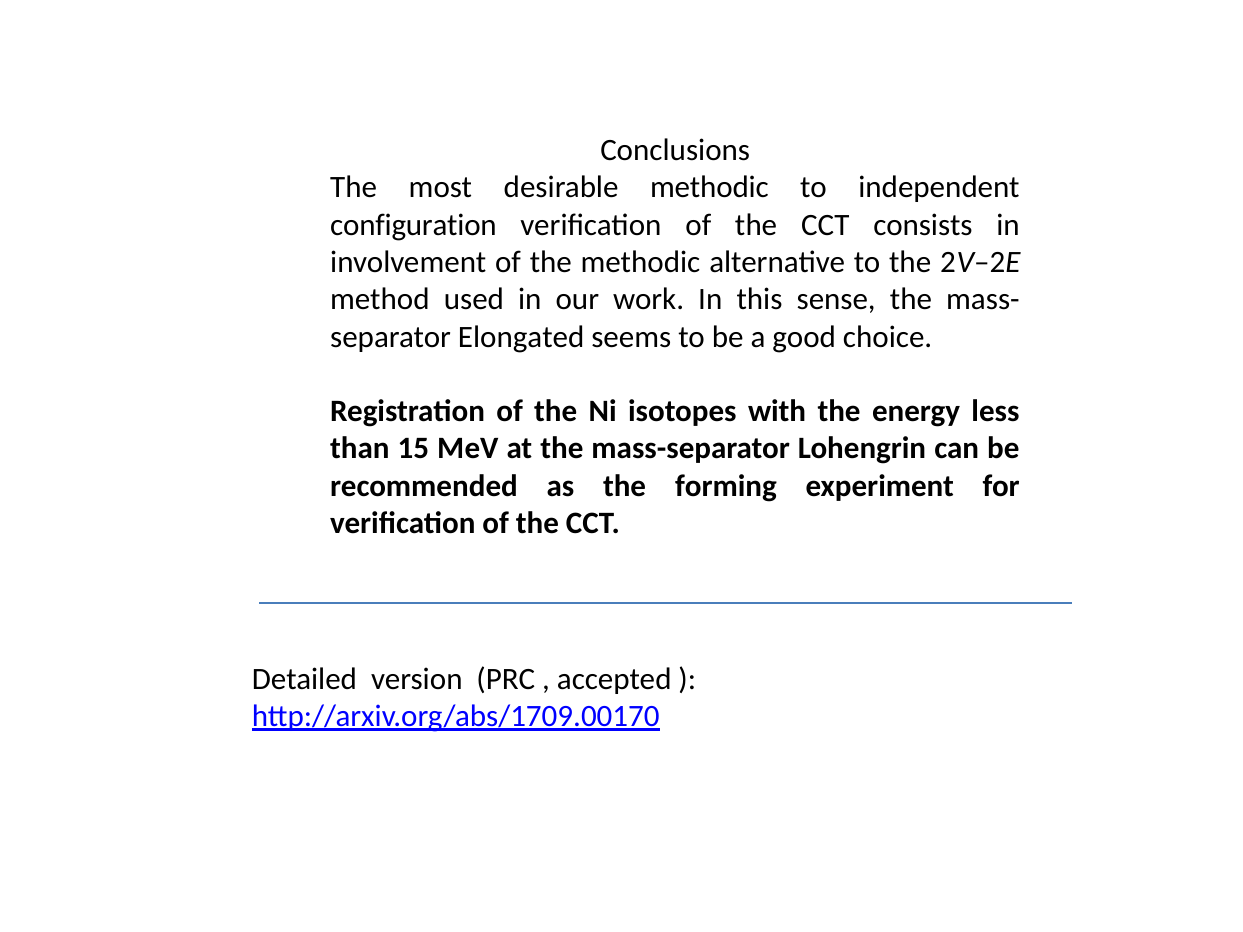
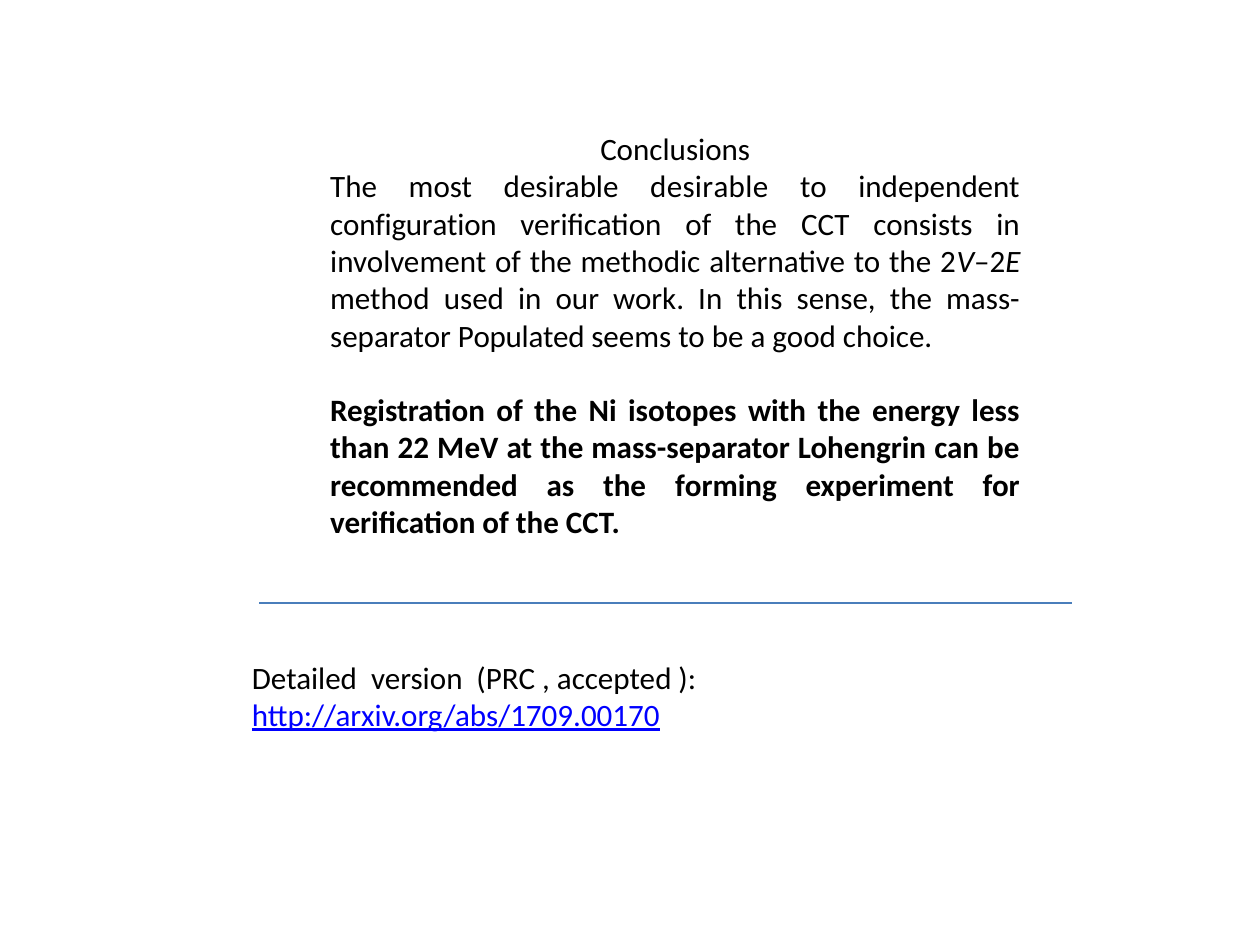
desirable methodic: methodic -> desirable
Elongated: Elongated -> Populated
15: 15 -> 22
